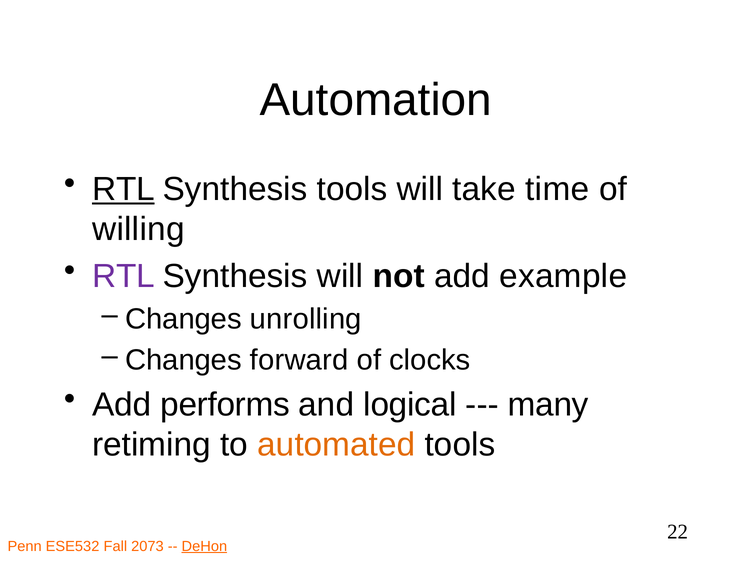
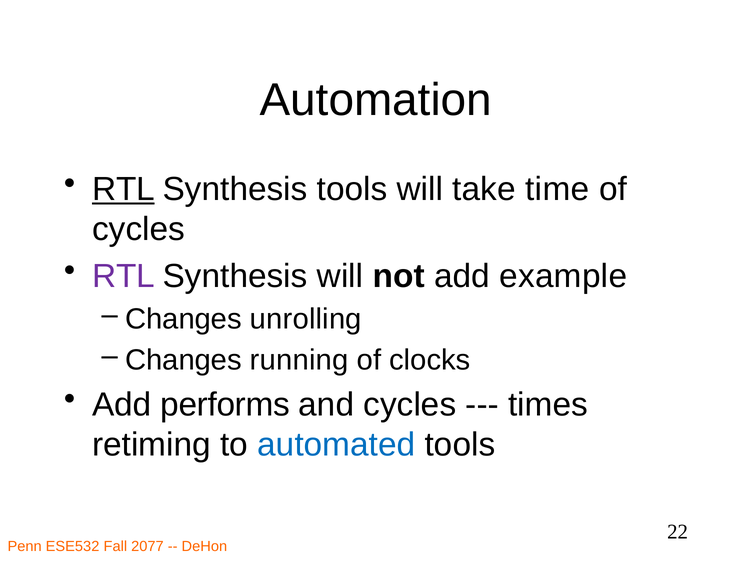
willing at (138, 229): willing -> cycles
forward: forward -> running
and logical: logical -> cycles
many: many -> times
automated colour: orange -> blue
2073: 2073 -> 2077
DeHon underline: present -> none
